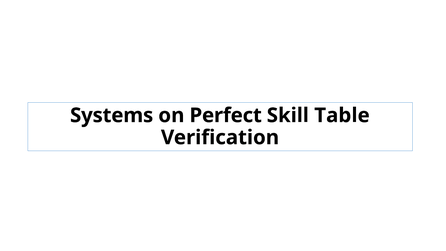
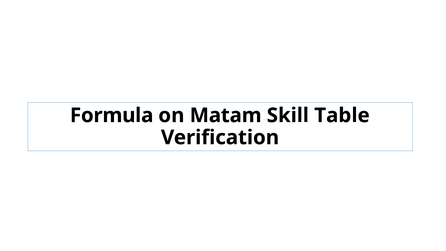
Systems: Systems -> Formula
Perfect: Perfect -> Matam
